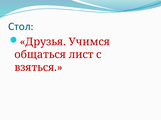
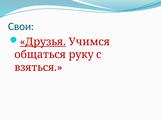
Стол: Стол -> Свои
Друзья underline: none -> present
лист: лист -> руку
